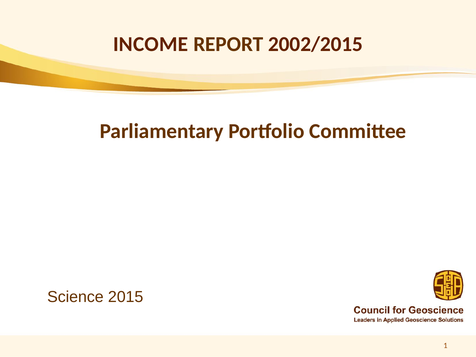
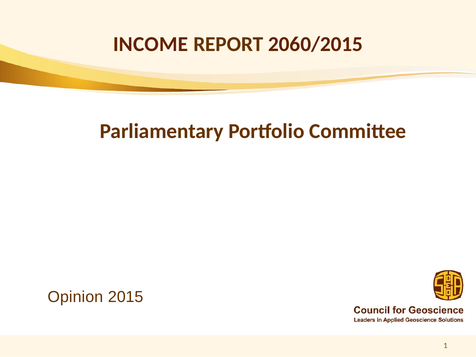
2002/2015: 2002/2015 -> 2060/2015
Science: Science -> Opinion
